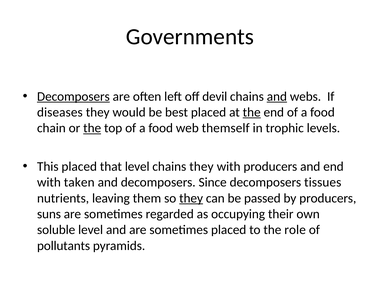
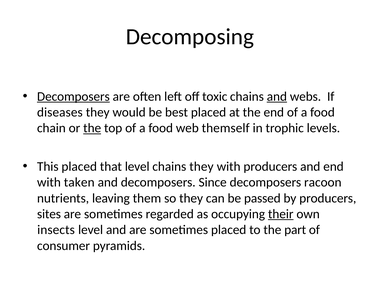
Governments: Governments -> Decomposing
devil: devil -> toxic
the at (252, 112) underline: present -> none
tissues: tissues -> racoon
they at (191, 198) underline: present -> none
suns: suns -> sites
their underline: none -> present
soluble: soluble -> insects
role: role -> part
pollutants: pollutants -> consumer
